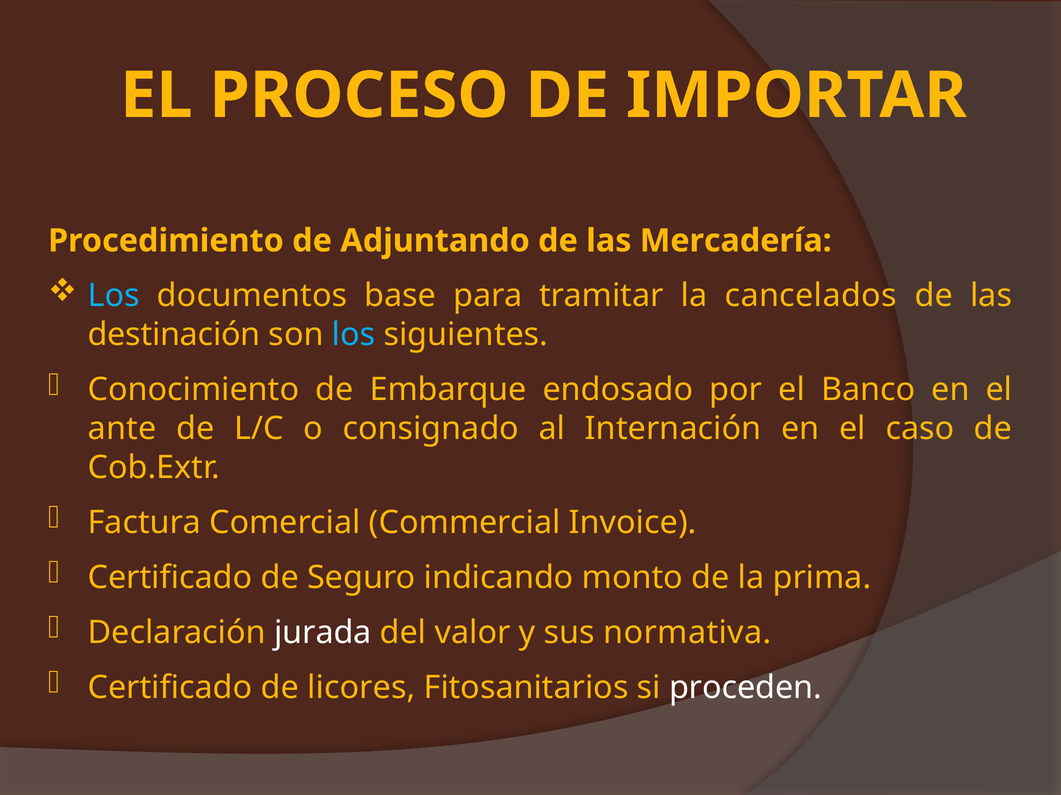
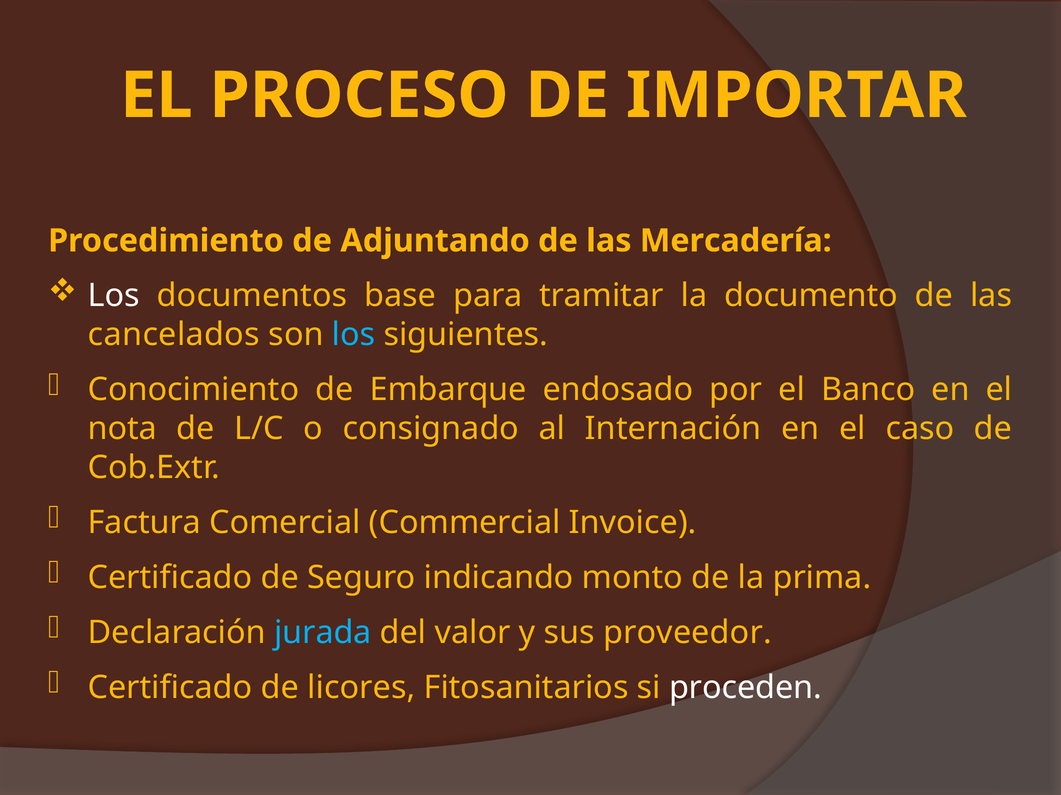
Los at (114, 296) colour: light blue -> white
cancelados: cancelados -> documento
destinación: destinación -> cancelados
ante: ante -> nota
jurada colour: white -> light blue
normativa: normativa -> proveedor
